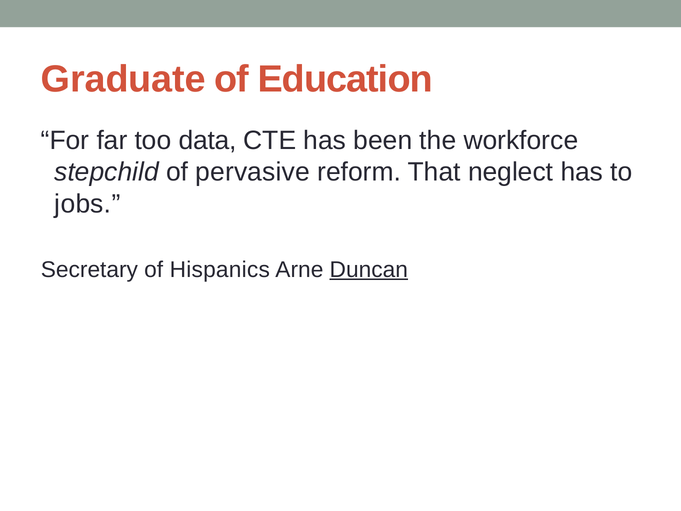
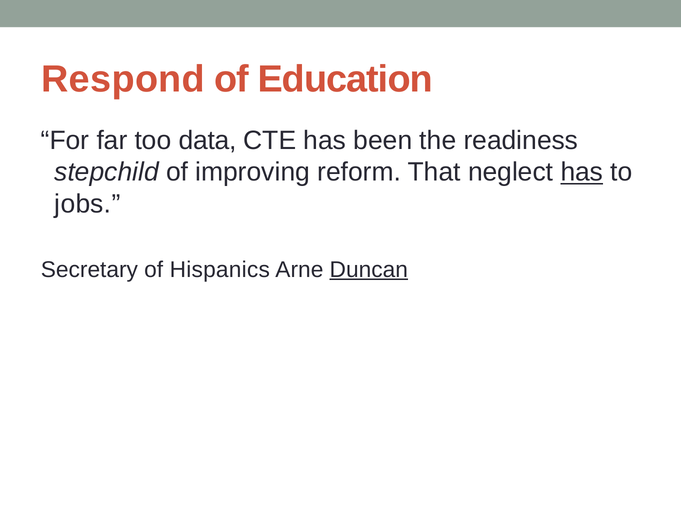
Graduate: Graduate -> Respond
workforce: workforce -> readiness
pervasive: pervasive -> improving
has at (582, 172) underline: none -> present
